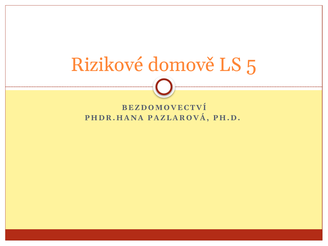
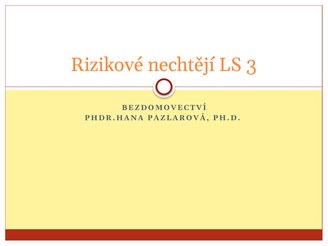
domově: domově -> nechtějí
5: 5 -> 3
